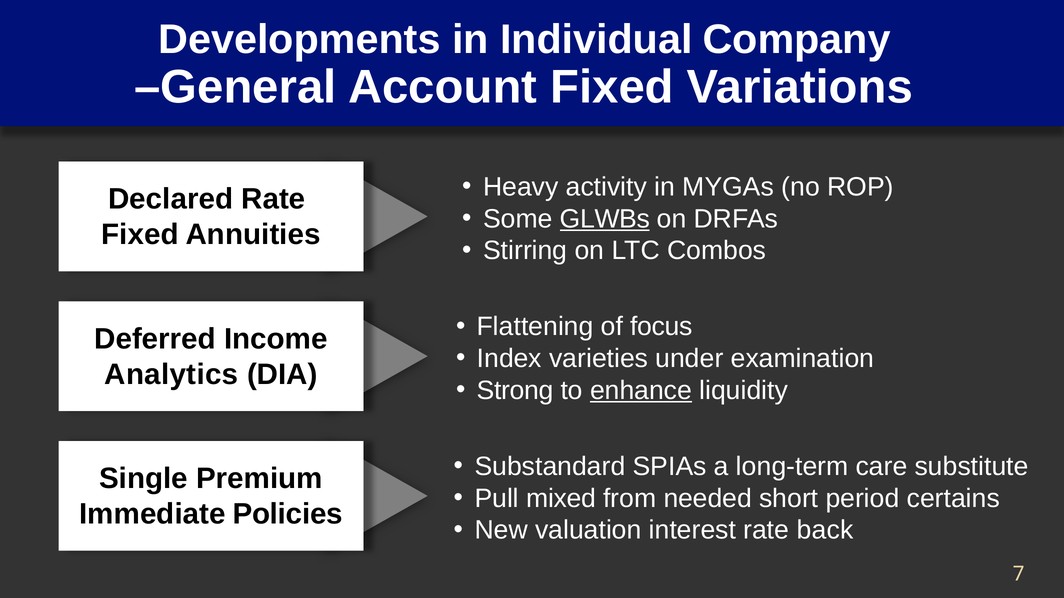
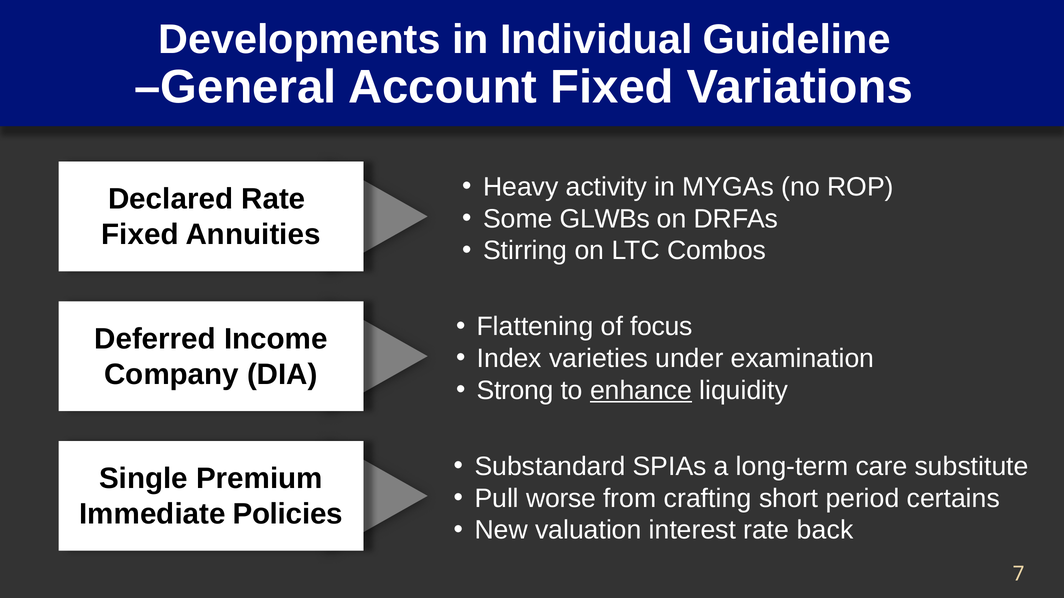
Company: Company -> Guideline
GLWBs underline: present -> none
Analytics: Analytics -> Company
mixed: mixed -> worse
needed: needed -> crafting
